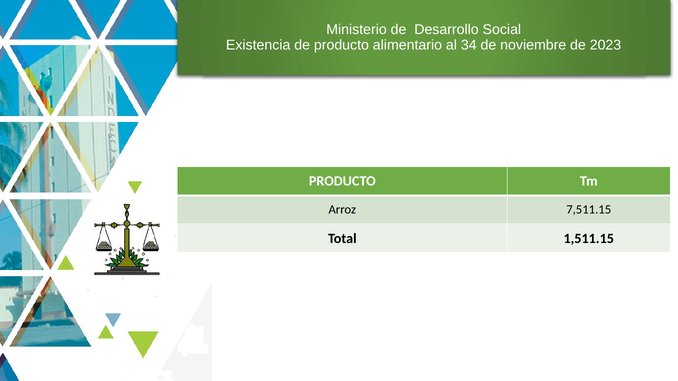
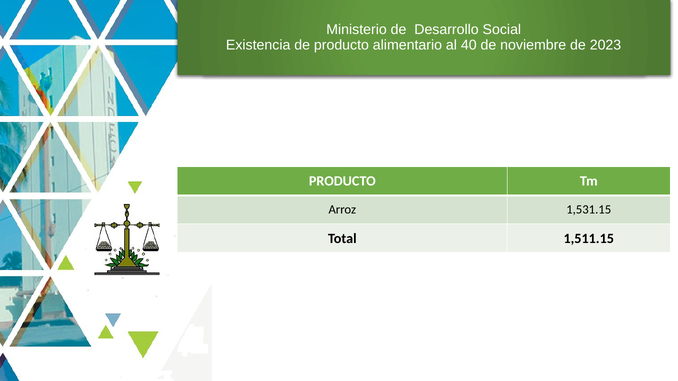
34: 34 -> 40
7,511.15: 7,511.15 -> 1,531.15
